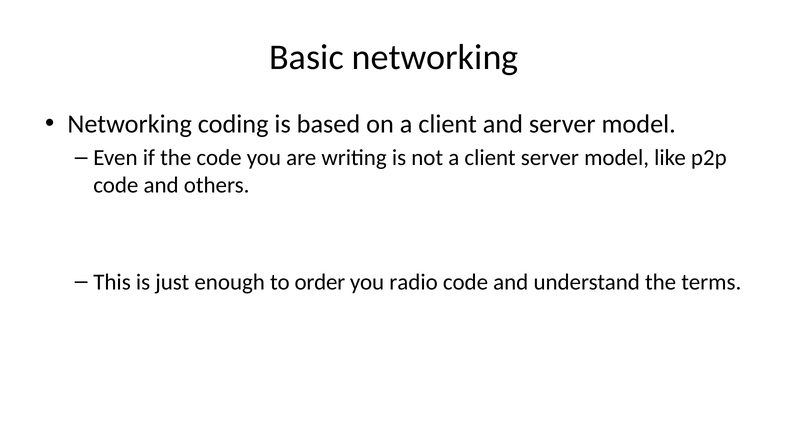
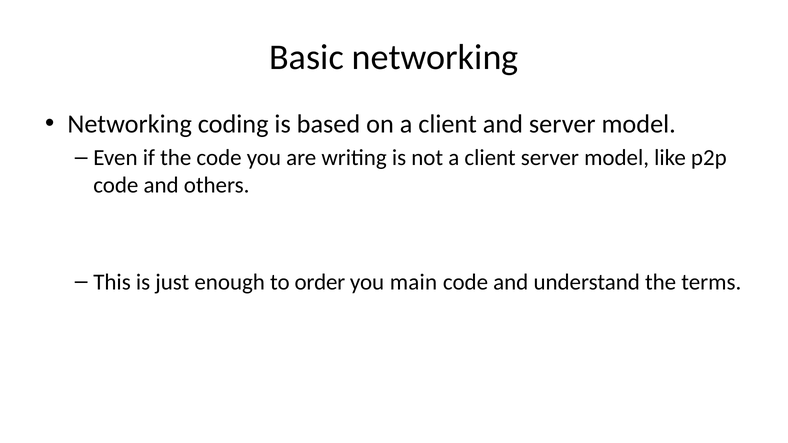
radio: radio -> main
